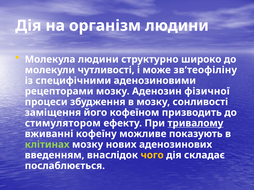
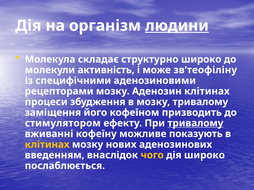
людини at (177, 26) underline: none -> present
Молекула людини: людини -> складає
чутливості: чутливості -> активність
Аденозин фізичної: фізичної -> клітинах
мозку сонливості: сонливості -> тривалому
клітинах at (47, 145) colour: light green -> yellow
дія складає: складає -> широко
